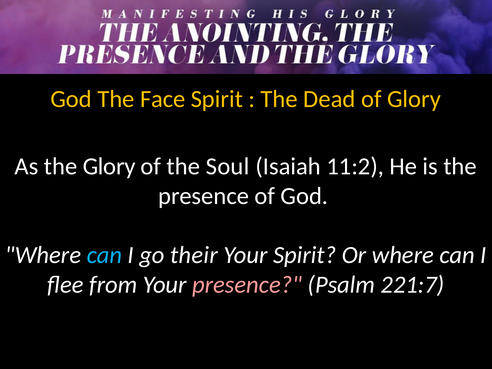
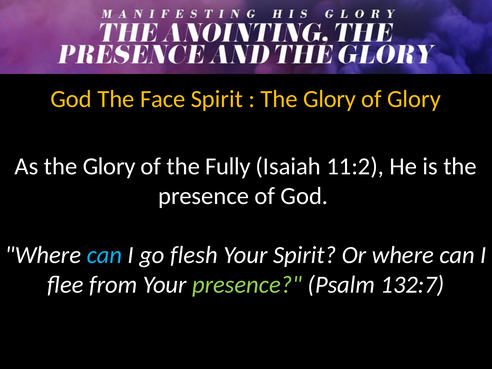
Dead at (329, 99): Dead -> Glory
Soul: Soul -> Fully
their: their -> flesh
presence at (247, 285) colour: pink -> light green
221:7: 221:7 -> 132:7
